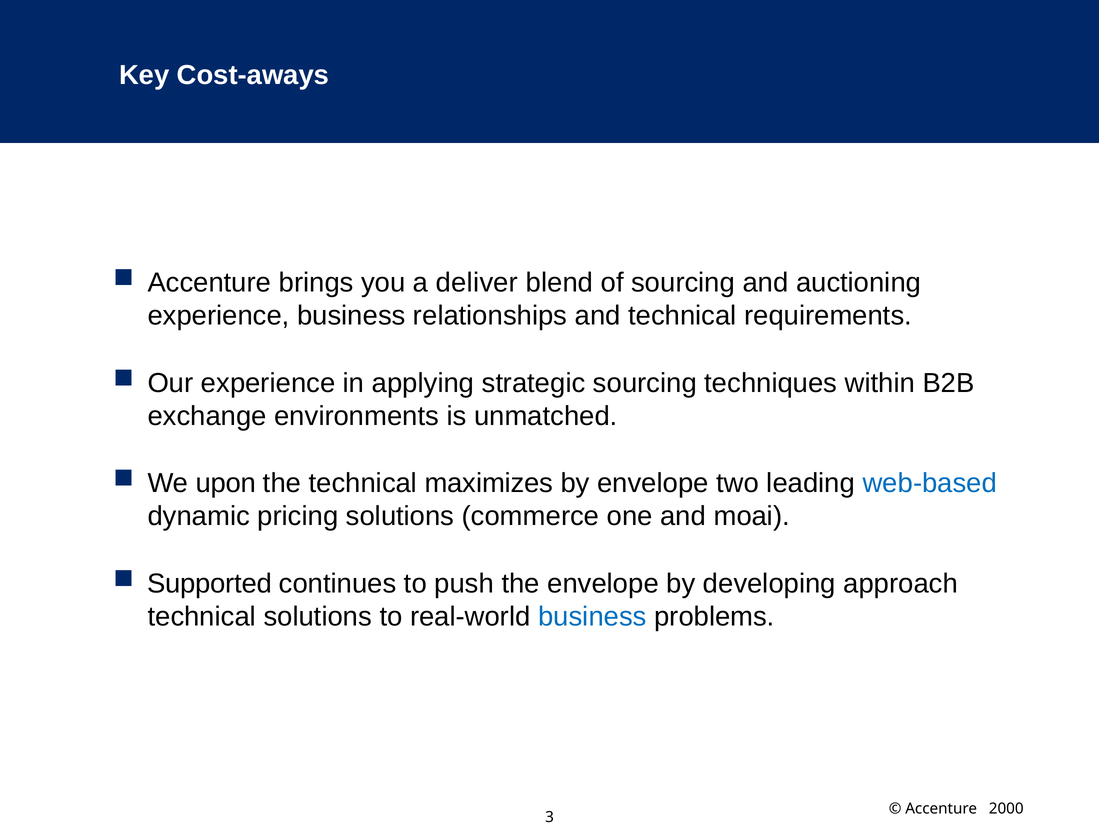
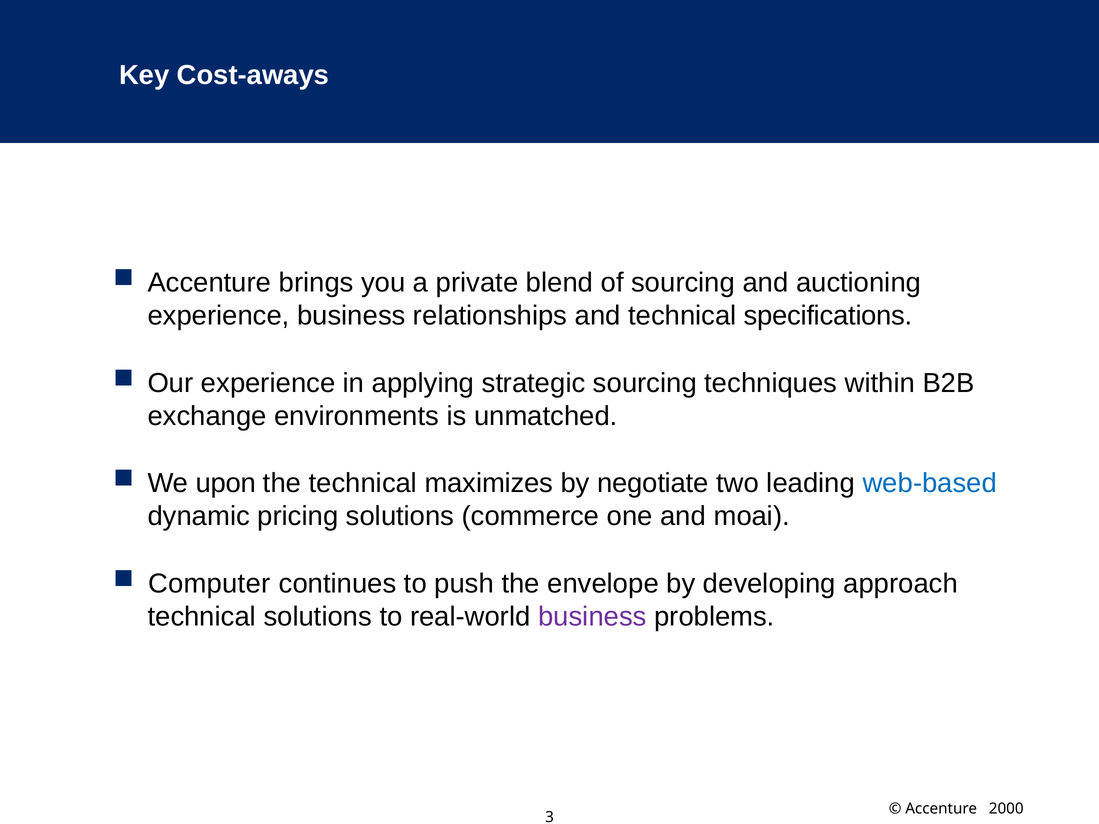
deliver: deliver -> private
requirements: requirements -> specifications
by envelope: envelope -> negotiate
Supported: Supported -> Computer
business at (592, 617) colour: blue -> purple
